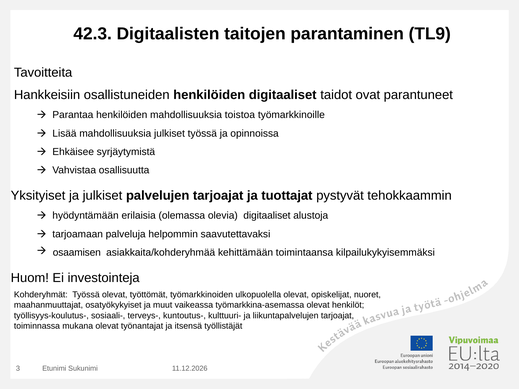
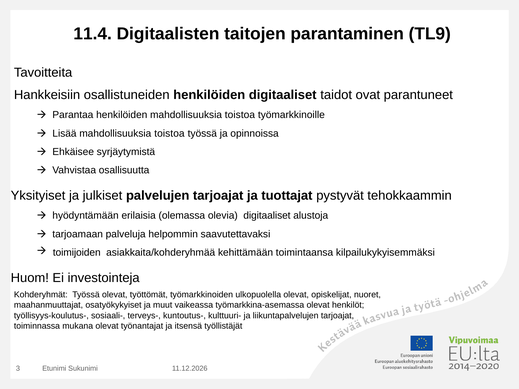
42.3: 42.3 -> 11.4
Lisää mahdollisuuksia julkiset: julkiset -> toistoa
osaamisen: osaamisen -> toimijoiden
